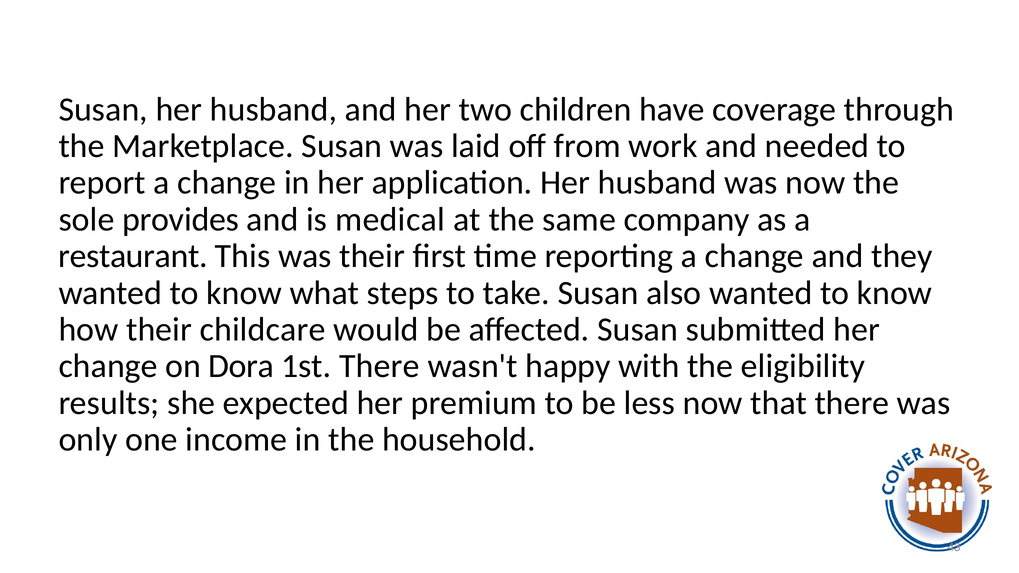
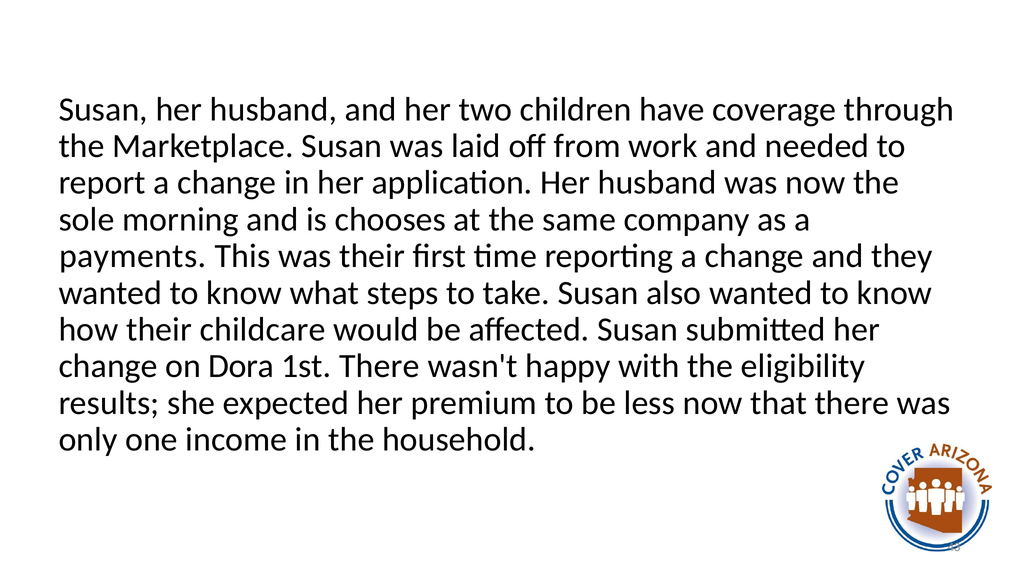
provides: provides -> morning
medical: medical -> chooses
restaurant: restaurant -> payments
